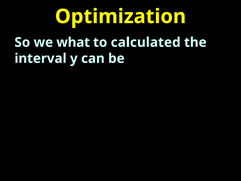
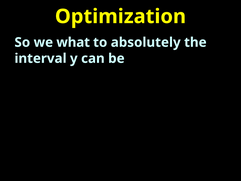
calculated: calculated -> absolutely
